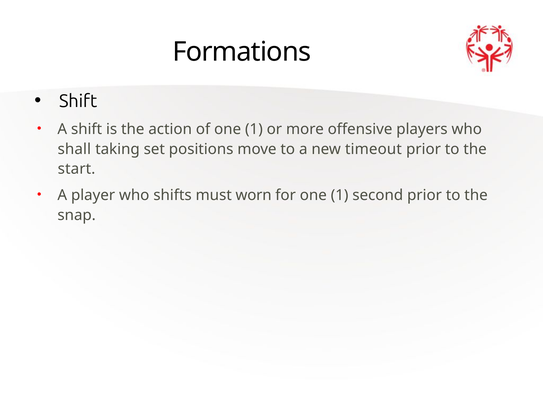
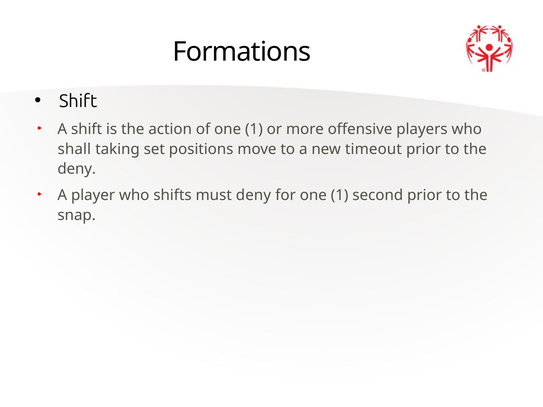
start at (77, 169): start -> deny
must worn: worn -> deny
